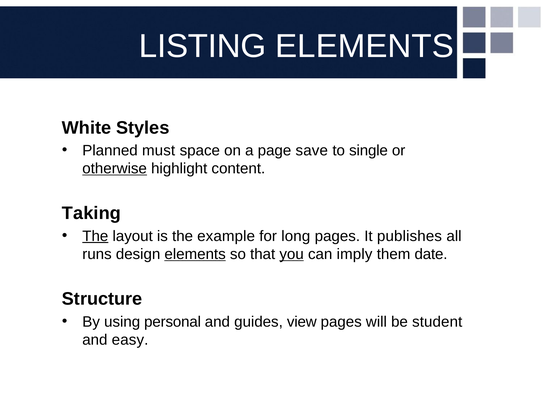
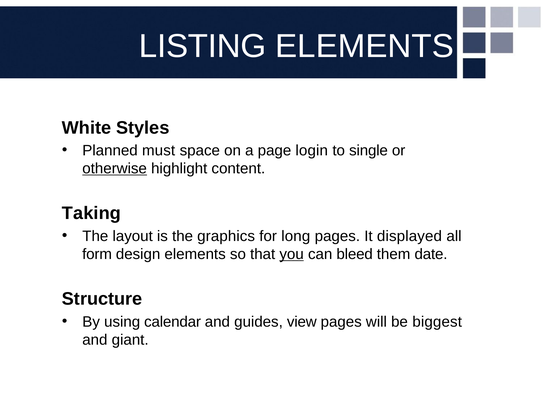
save: save -> login
The at (95, 236) underline: present -> none
example: example -> graphics
publishes: publishes -> displayed
runs: runs -> form
elements at (195, 254) underline: present -> none
imply: imply -> bleed
personal: personal -> calendar
student: student -> biggest
easy: easy -> giant
